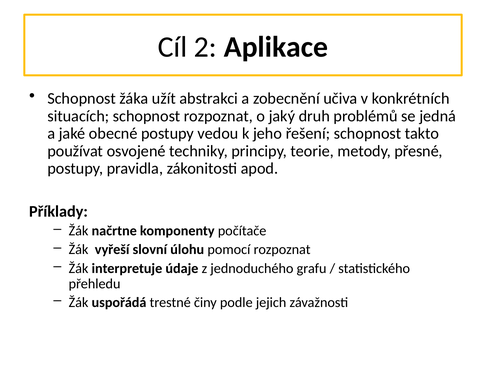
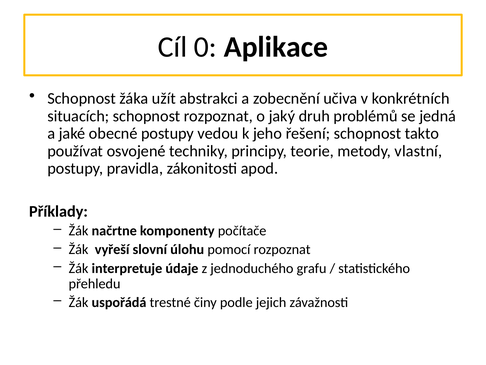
2: 2 -> 0
přesné: přesné -> vlastní
